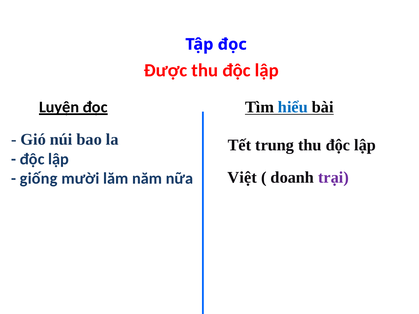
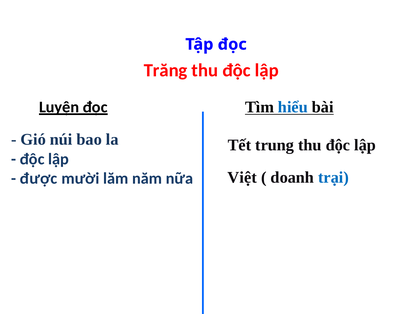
Được: Được -> Trăng
trại colour: purple -> blue
giống: giống -> được
